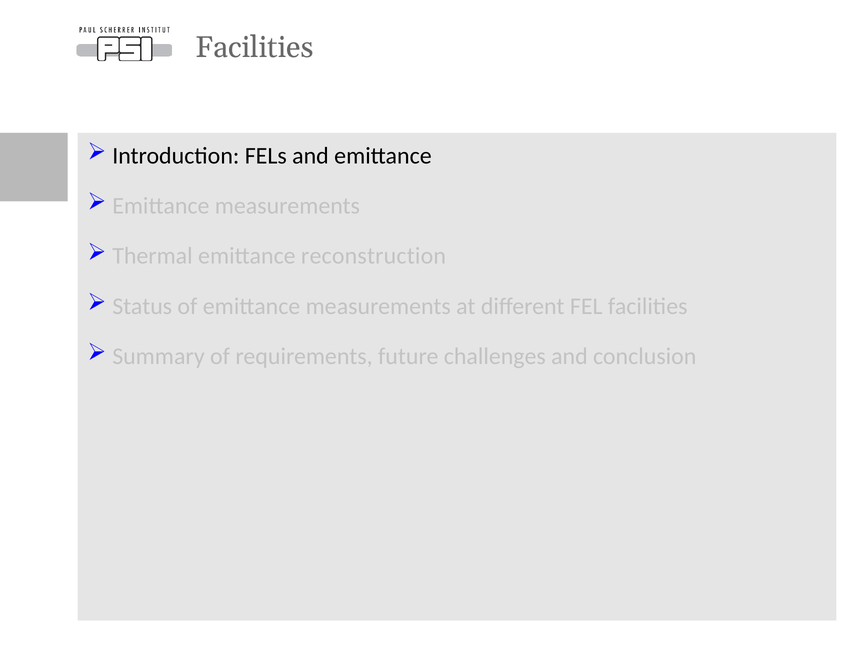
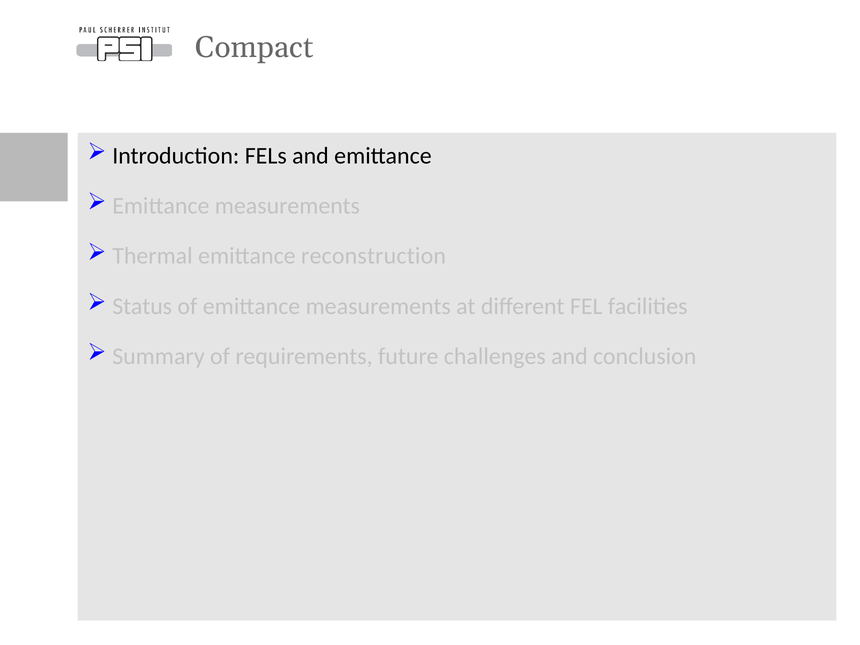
Facilities at (254, 47): Facilities -> Compact
